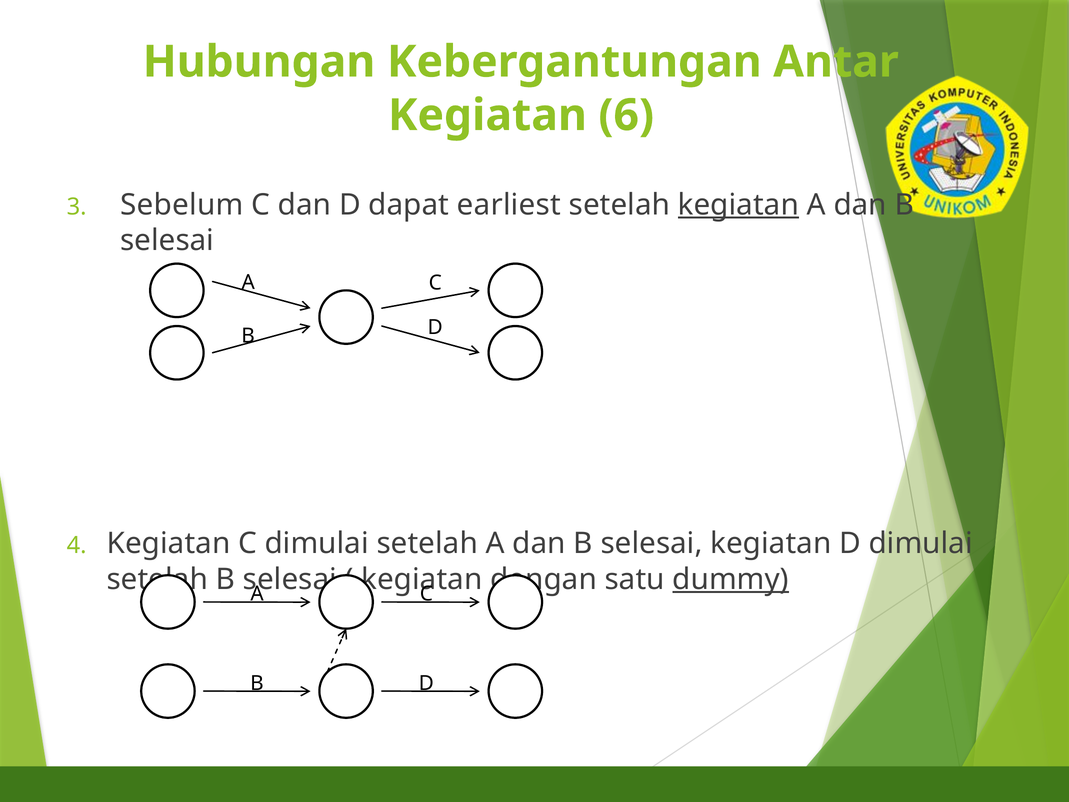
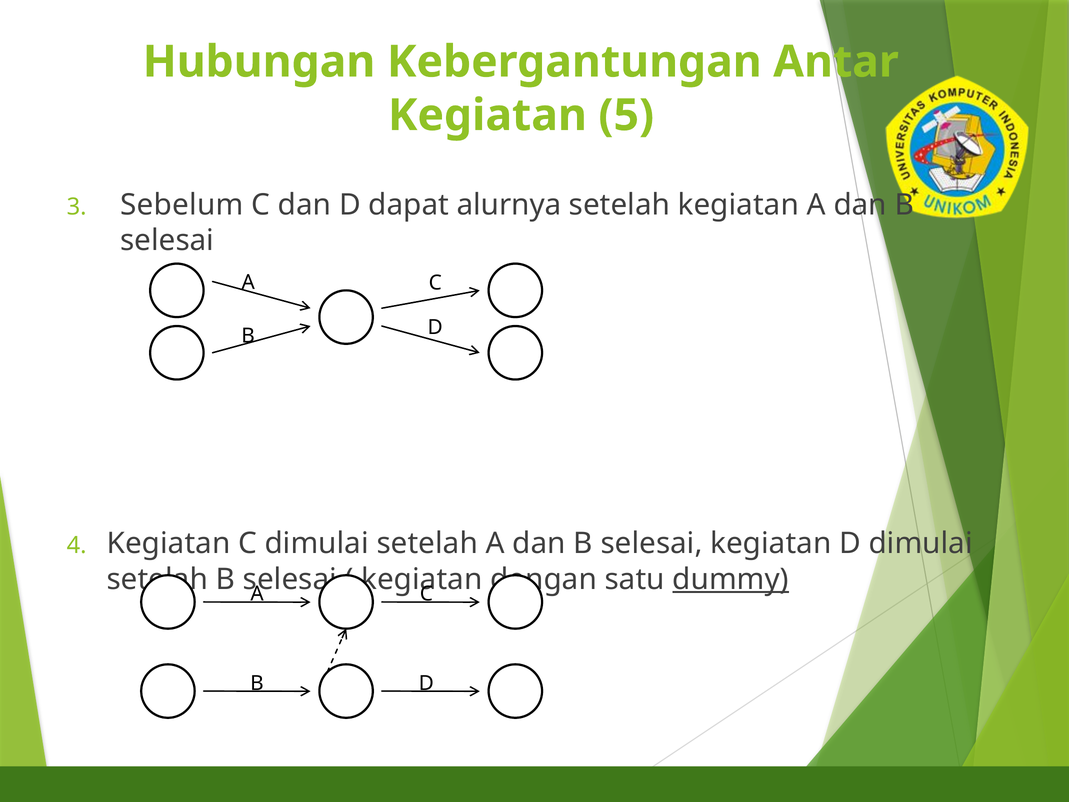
6: 6 -> 5
earliest: earliest -> alurnya
kegiatan at (738, 205) underline: present -> none
